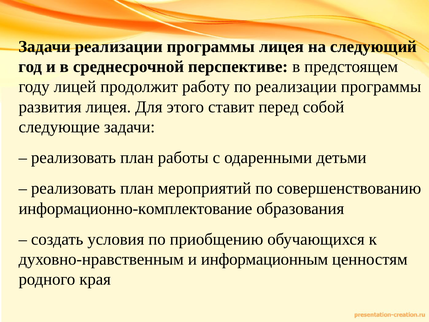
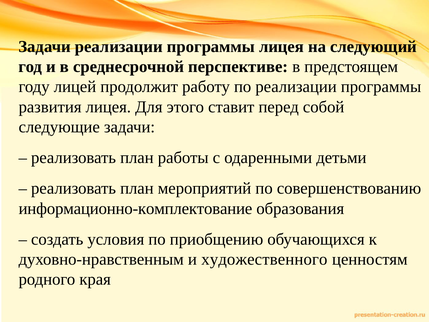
информационным: информационным -> художественного
